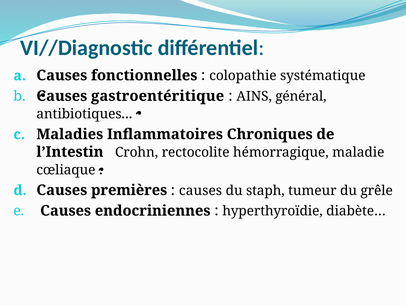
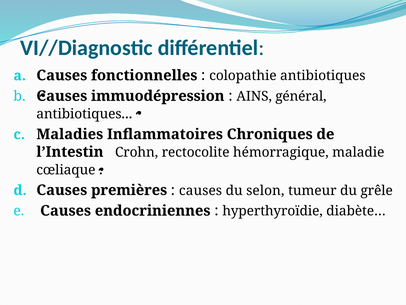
colopathie systématique: systématique -> antibiotiques
gastroentéritique: gastroentéritique -> immuodépression
staph: staph -> selon
